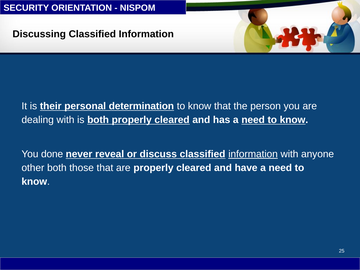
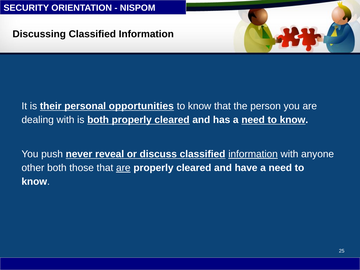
determination: determination -> opportunities
done: done -> push
are at (123, 168) underline: none -> present
